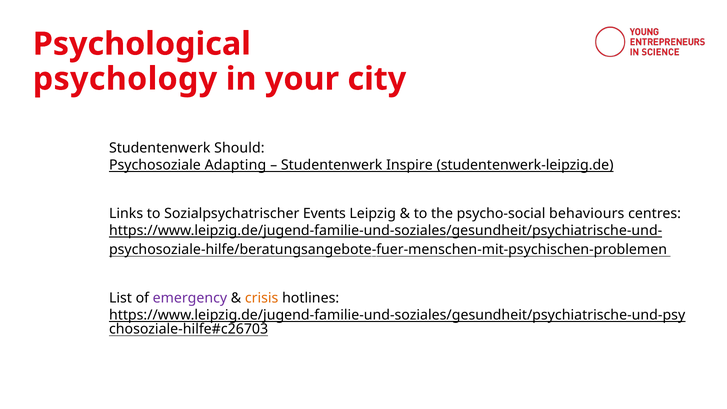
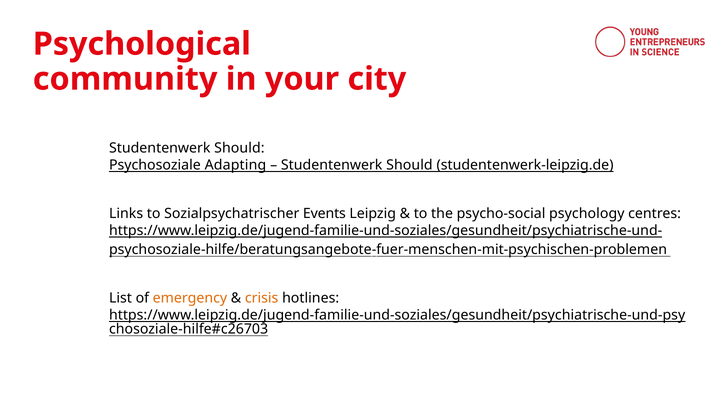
psychology: psychology -> community
Inspire at (409, 165): Inspire -> Should
behaviours: behaviours -> psychology
emergency colour: purple -> orange
